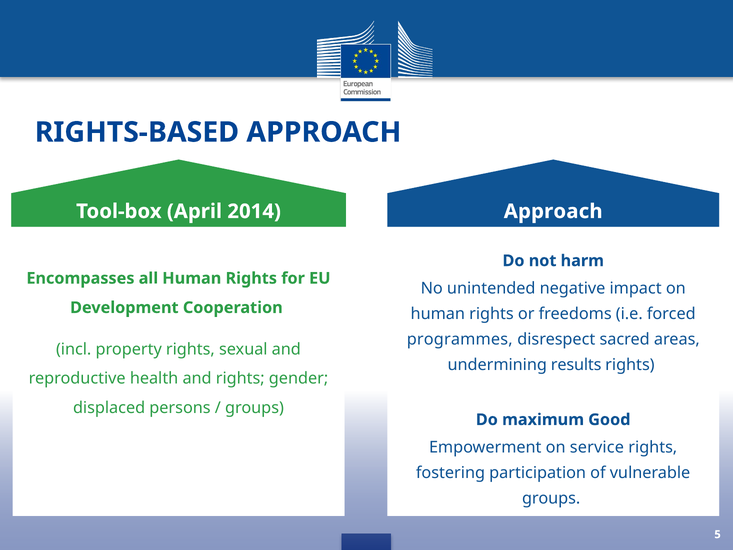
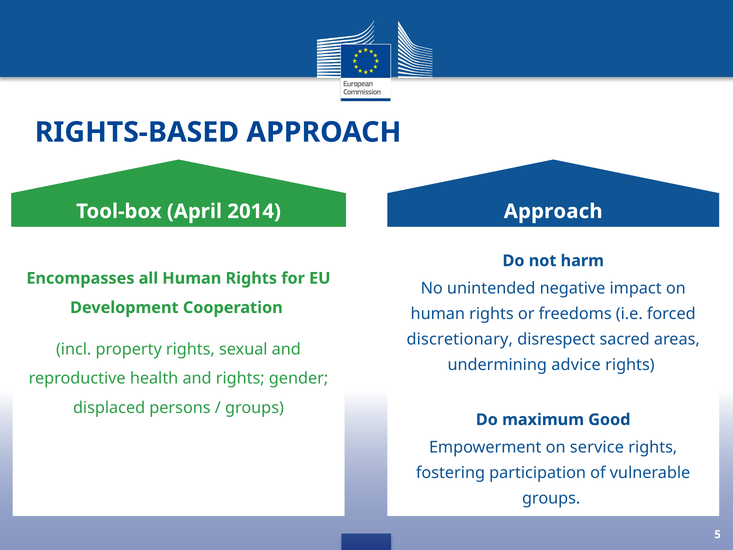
programmes: programmes -> discretionary
results: results -> advice
